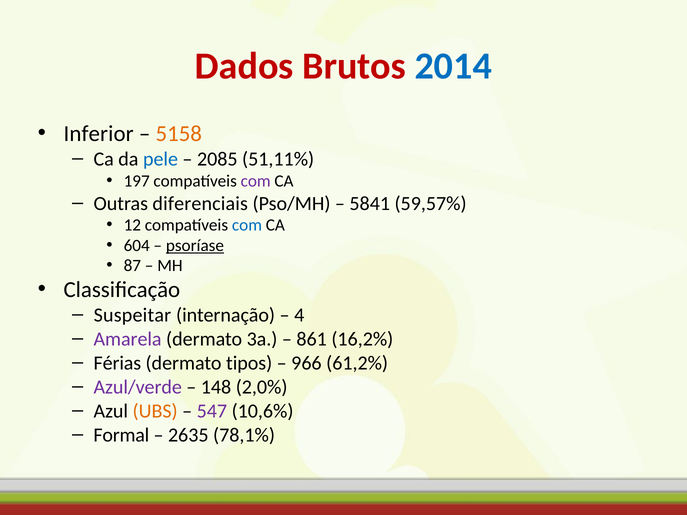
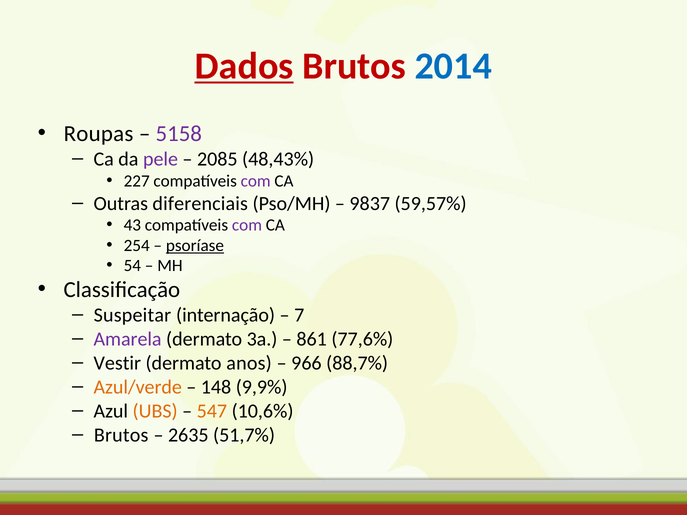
Dados underline: none -> present
Inferior: Inferior -> Roupas
5158 colour: orange -> purple
pele colour: blue -> purple
51,11%: 51,11% -> 48,43%
197: 197 -> 227
5841: 5841 -> 9837
12: 12 -> 43
com at (247, 225) colour: blue -> purple
604: 604 -> 254
87: 87 -> 54
4: 4 -> 7
16,2%: 16,2% -> 77,6%
Férias: Férias -> Vestir
tipos: tipos -> anos
61,2%: 61,2% -> 88,7%
Azul/verde colour: purple -> orange
2,0%: 2,0% -> 9,9%
547 colour: purple -> orange
Formal at (121, 435): Formal -> Brutos
78,1%: 78,1% -> 51,7%
